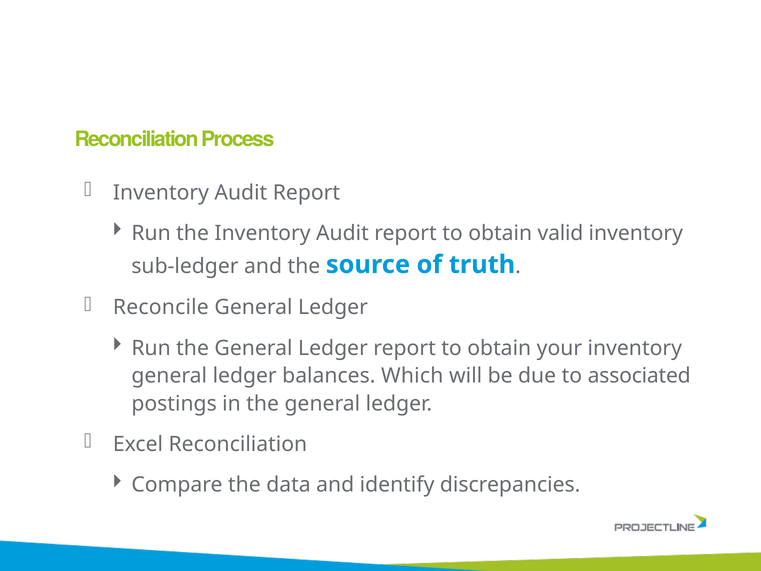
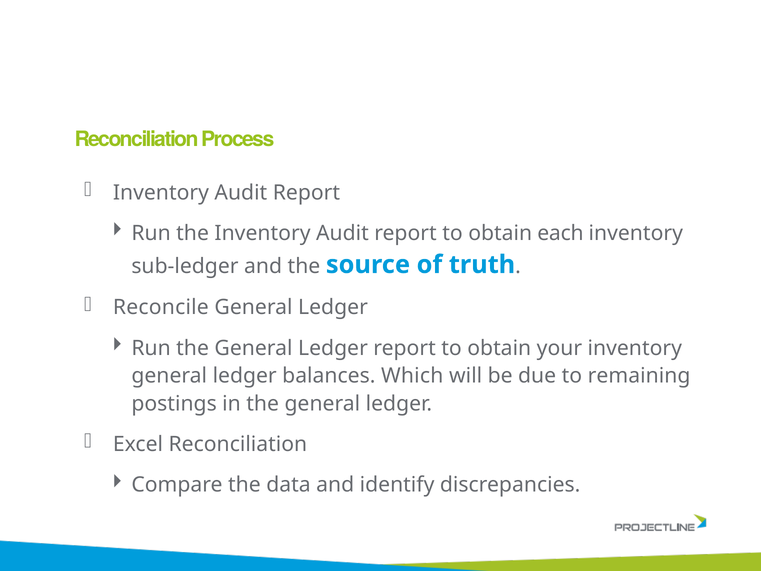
valid: valid -> each
associated: associated -> remaining
